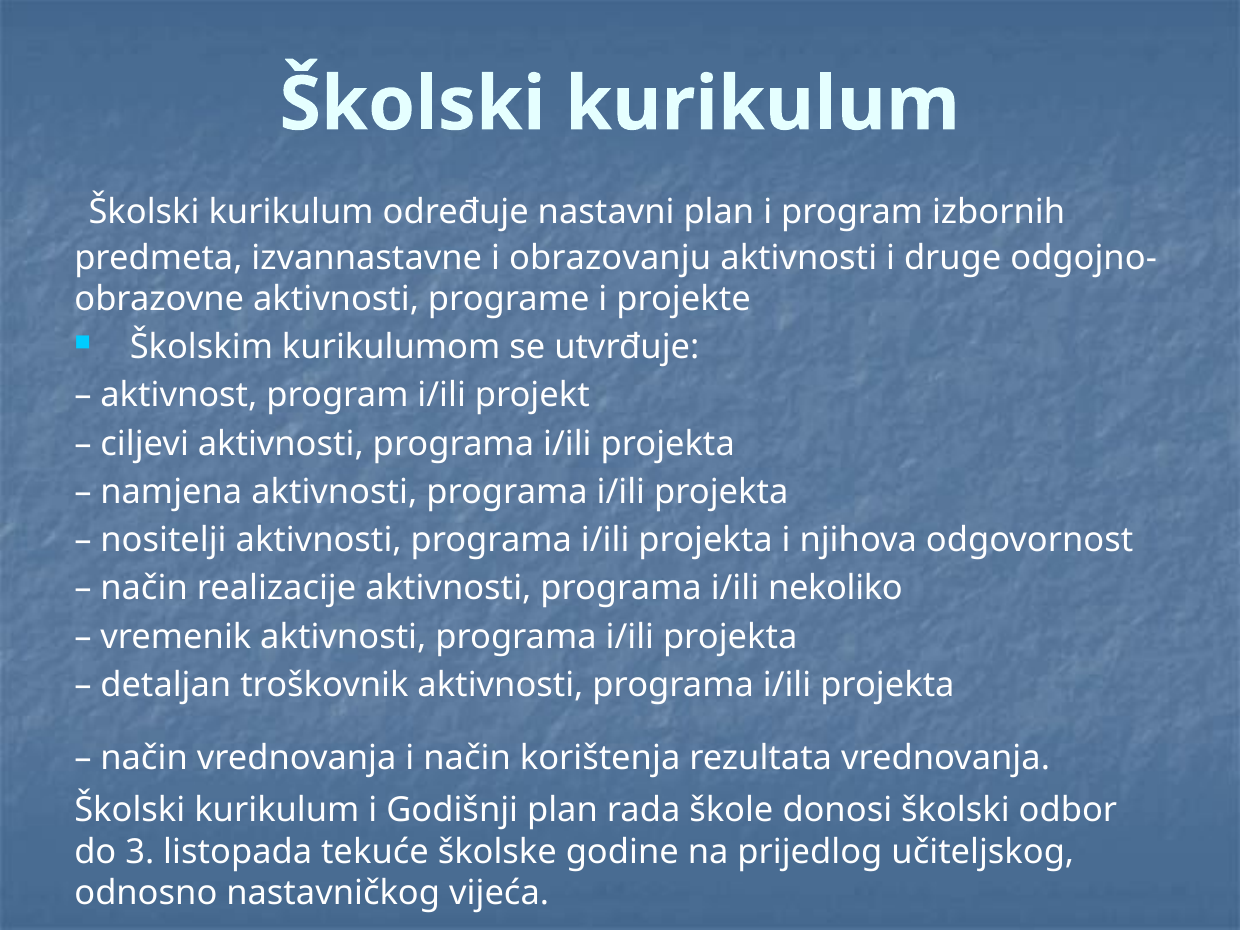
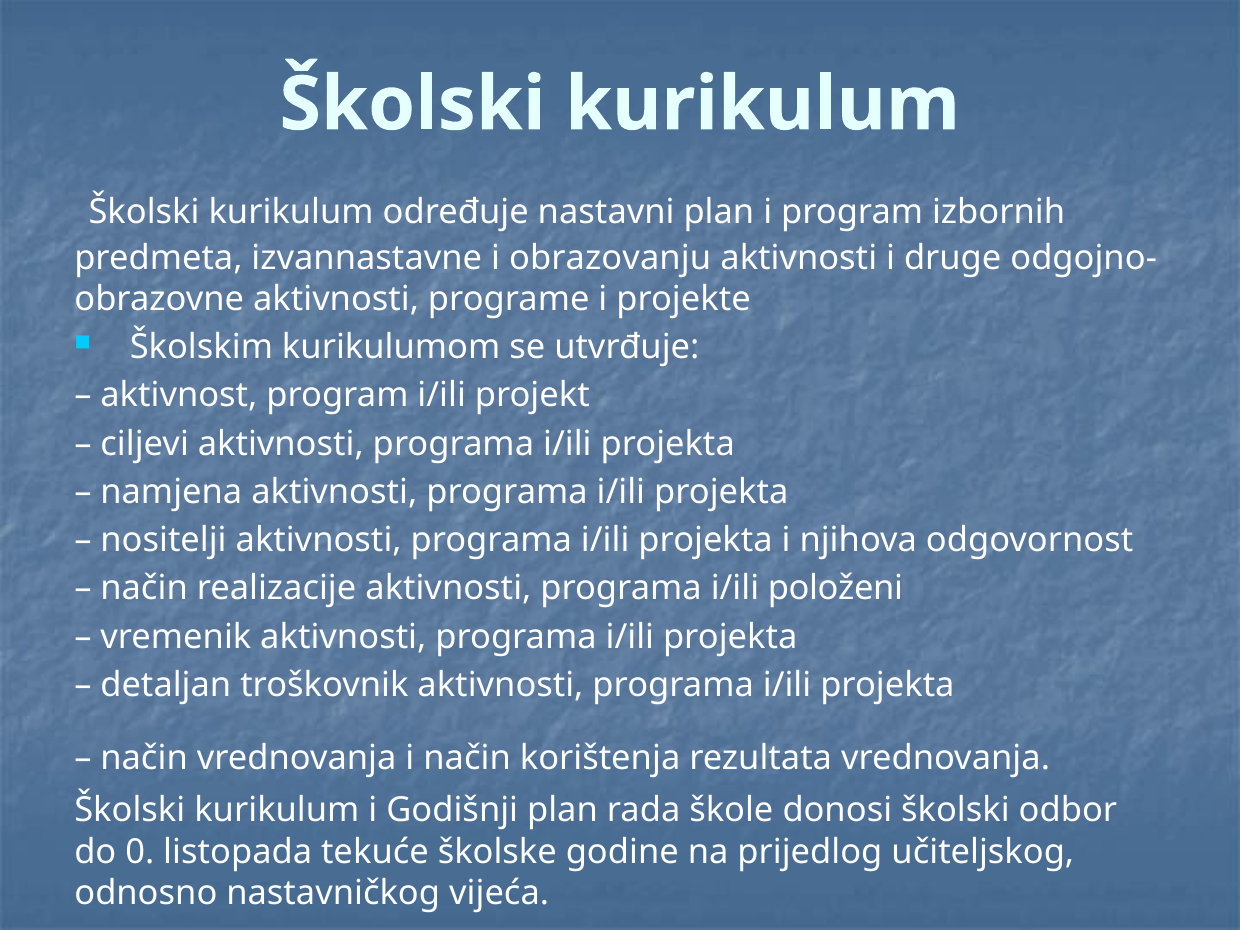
nekoliko: nekoliko -> položeni
3: 3 -> 0
